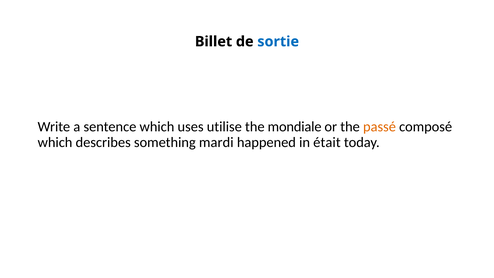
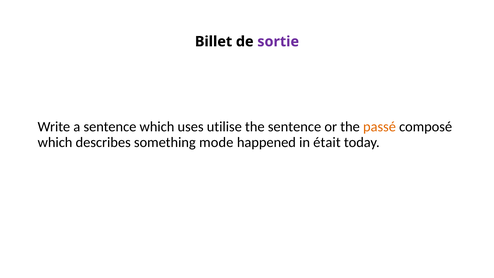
sortie colour: blue -> purple
the mondiale: mondiale -> sentence
mardi: mardi -> mode
